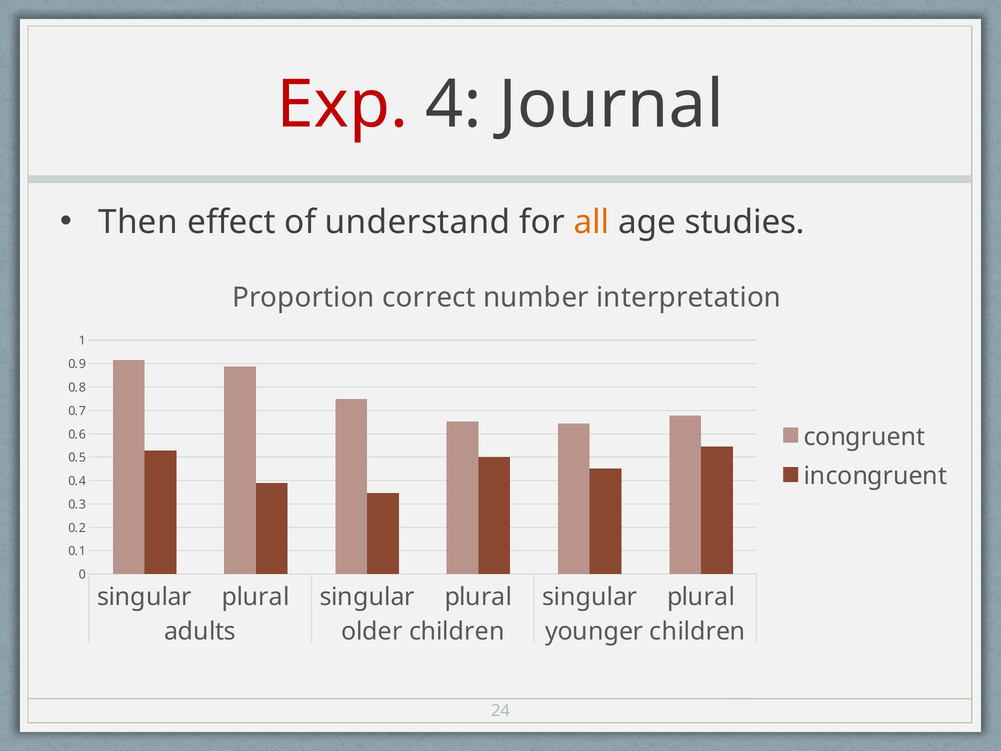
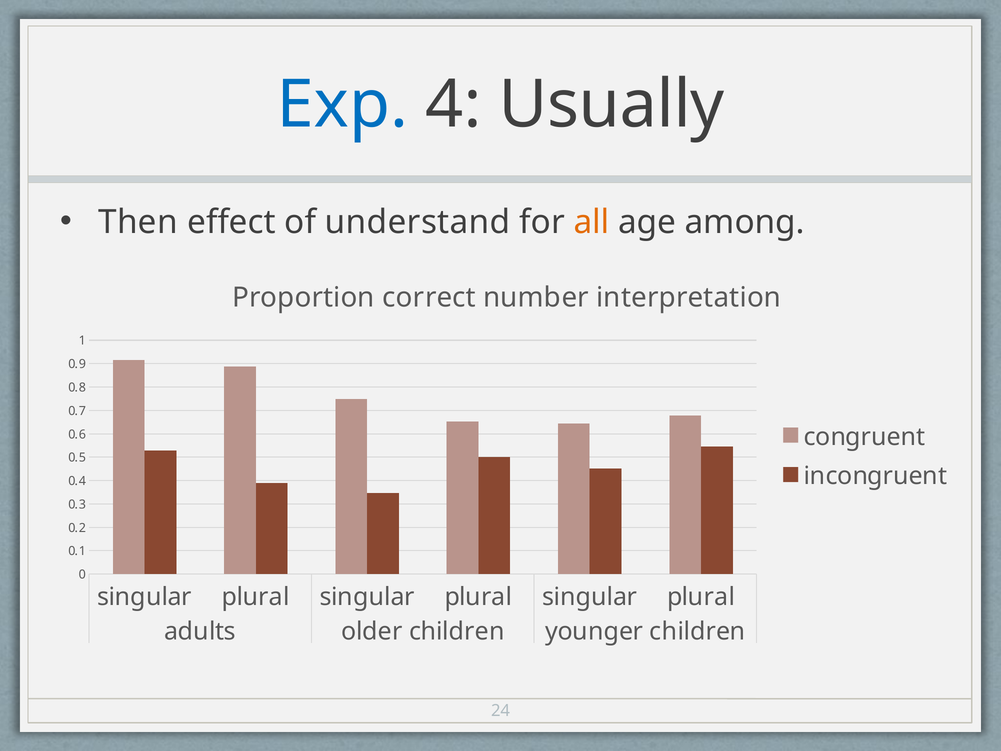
Exp colour: red -> blue
Journal: Journal -> Usually
studies: studies -> among
